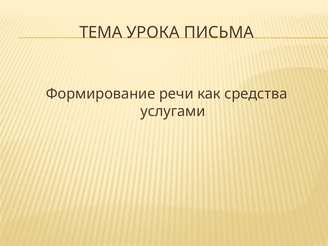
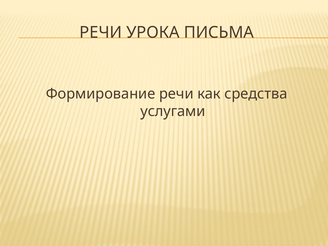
ТЕМА at (101, 33): ТЕМА -> РЕЧИ
